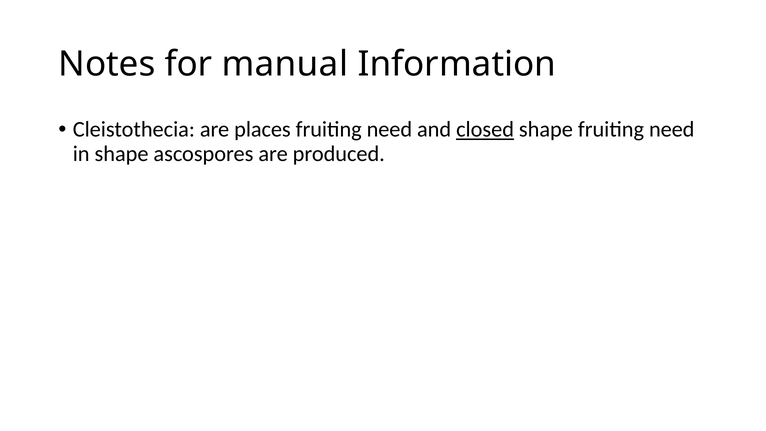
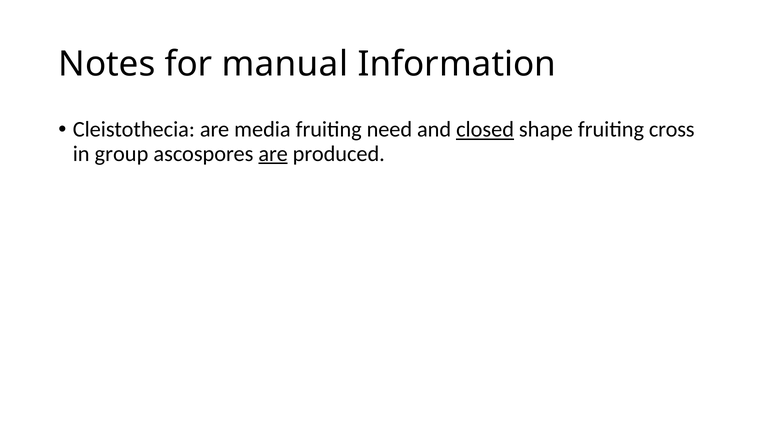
places: places -> media
shape fruiting need: need -> cross
in shape: shape -> group
are at (273, 154) underline: none -> present
